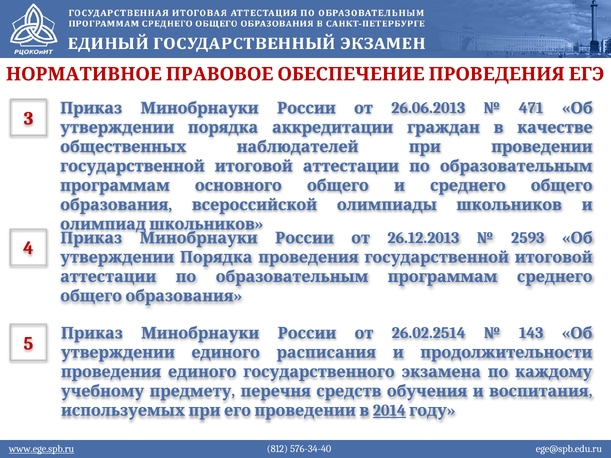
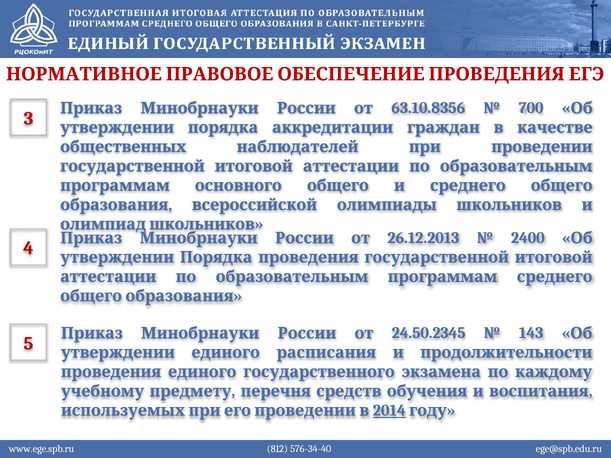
26.06.2013: 26.06.2013 -> 63.10.8356
471: 471 -> 700
2593: 2593 -> 2400
26.02.2514: 26.02.2514 -> 24.50.2345
www.ege.spb.ru underline: present -> none
